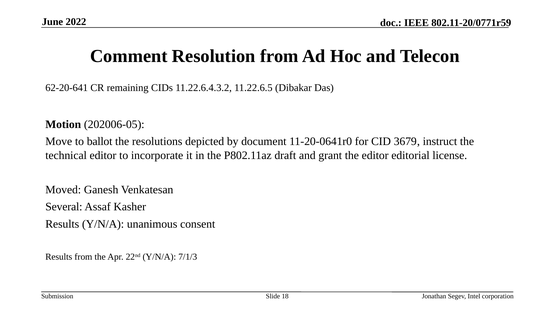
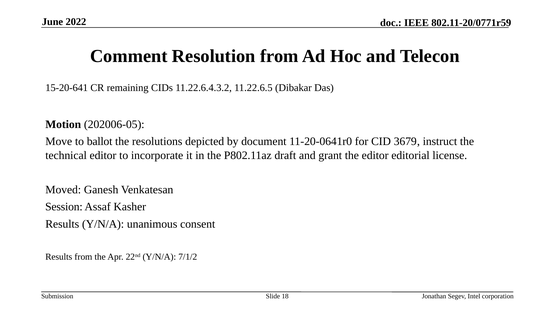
62-20-641: 62-20-641 -> 15-20-641
Several: Several -> Session
7/1/3: 7/1/3 -> 7/1/2
